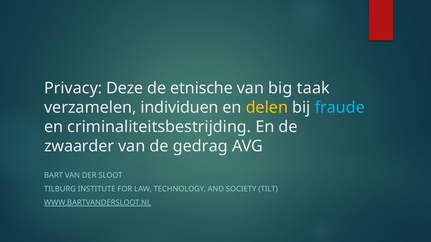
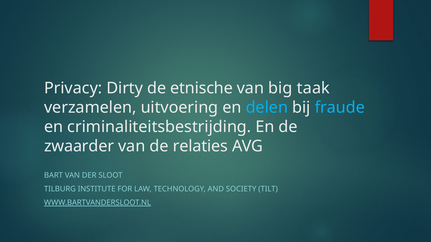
Deze: Deze -> Dirty
individuen: individuen -> uitvoering
delen colour: yellow -> light blue
gedrag: gedrag -> relaties
